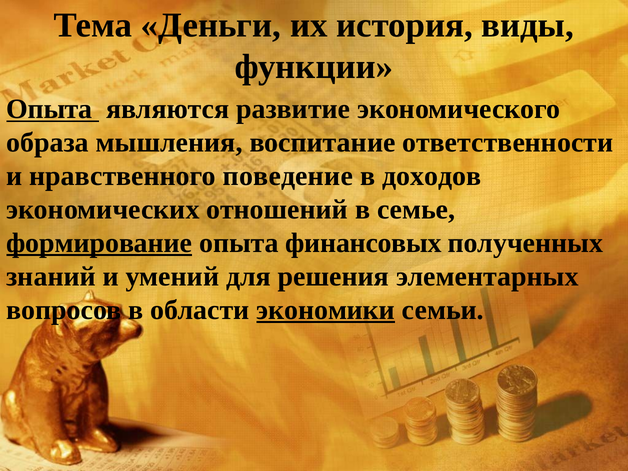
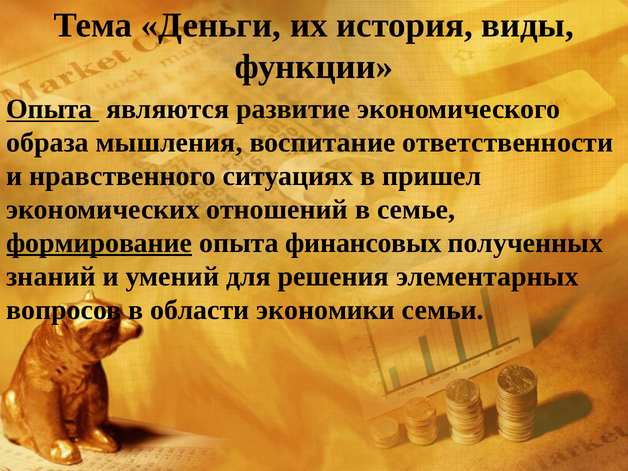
поведение: поведение -> ситуациях
доходов: доходов -> пришел
экономики underline: present -> none
